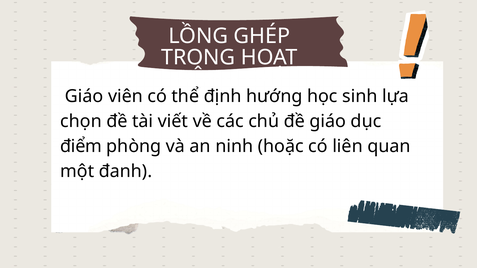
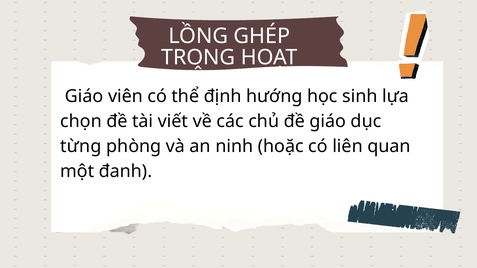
điểm: điểm -> từng
